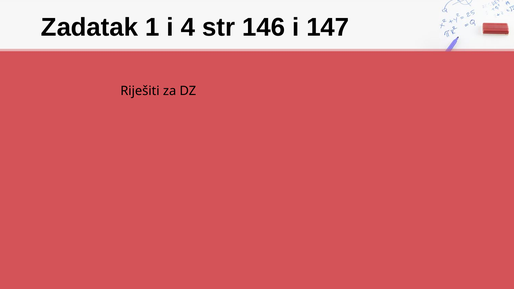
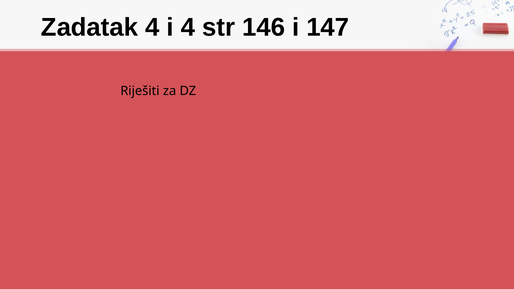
Zadatak 1: 1 -> 4
